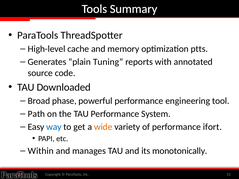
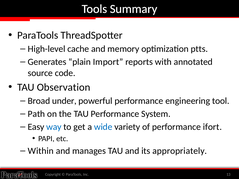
Tuning: Tuning -> Import
Downloaded: Downloaded -> Observation
phase: phase -> under
wide colour: orange -> blue
monotonically: monotonically -> appropriately
